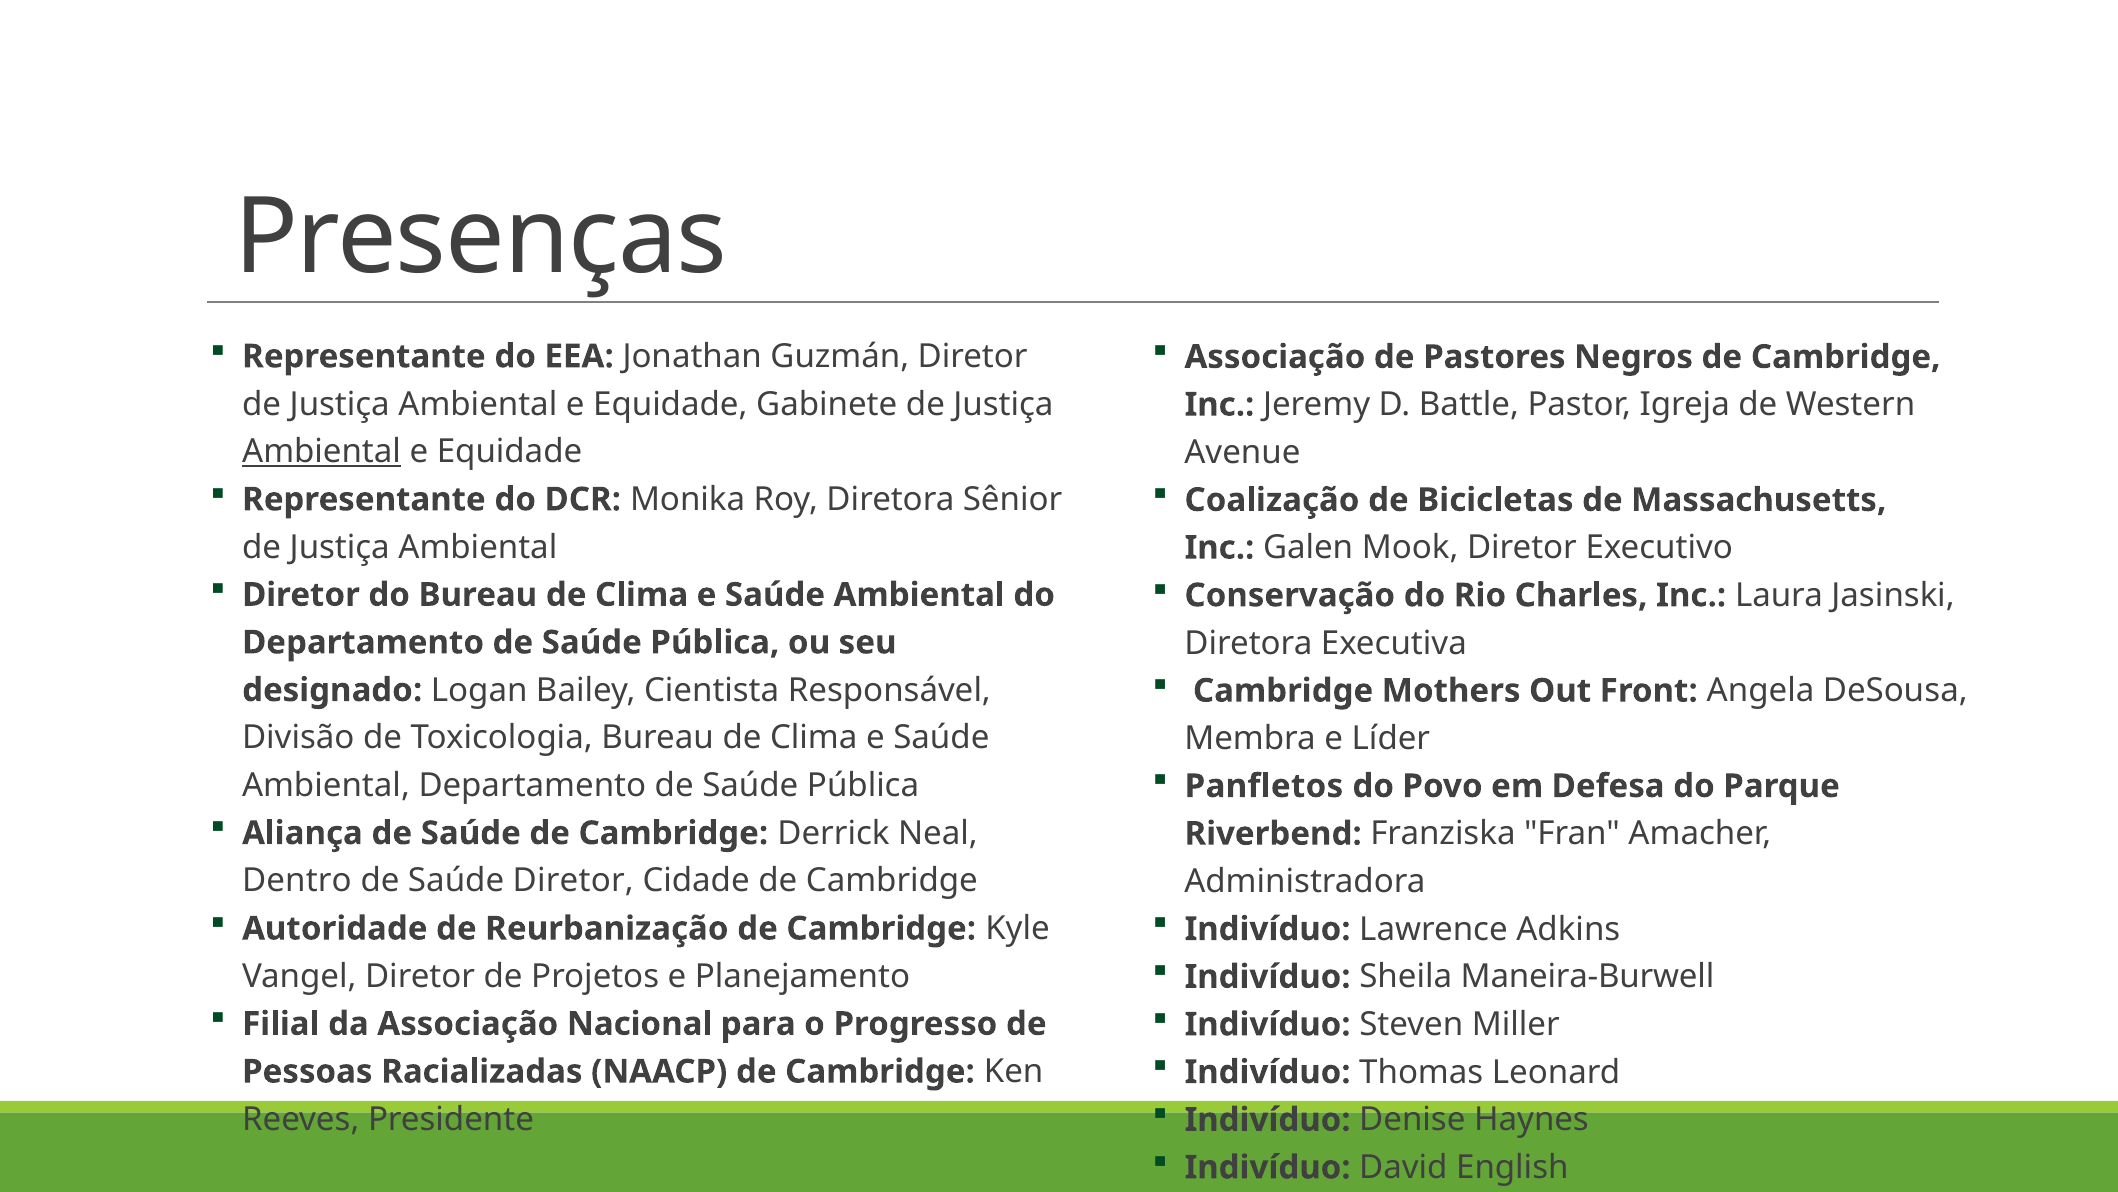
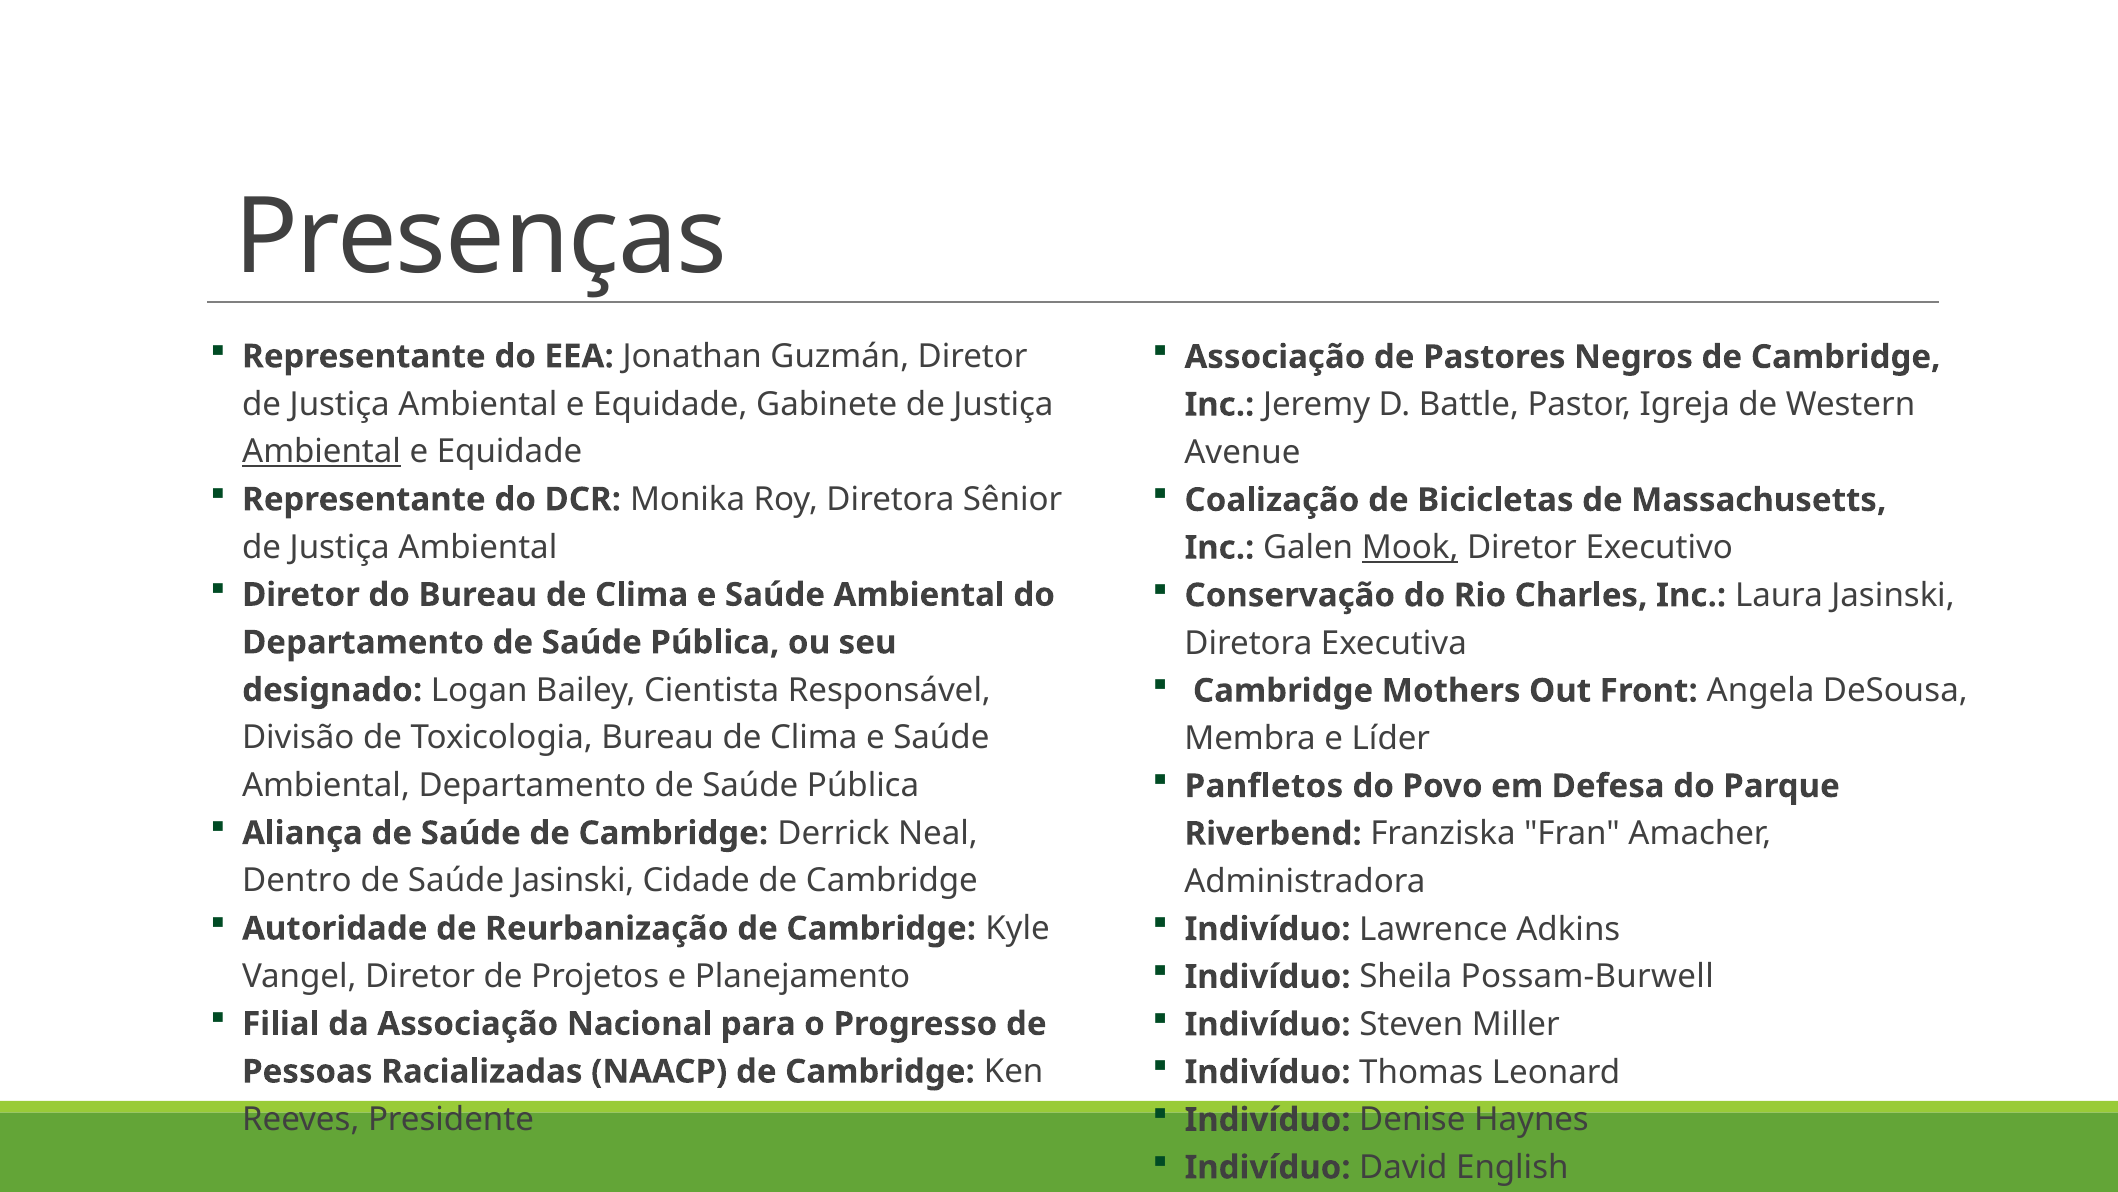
Mook underline: none -> present
Saúde Diretor: Diretor -> Jasinski
Maneira-Burwell: Maneira-Burwell -> Possam-Burwell
